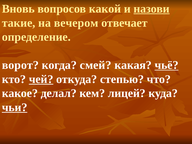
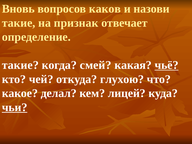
какой: какой -> каков
назови underline: present -> none
вечером: вечером -> признак
ворот at (20, 65): ворот -> такие
чей underline: present -> none
степью: степью -> глухою
